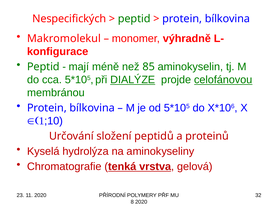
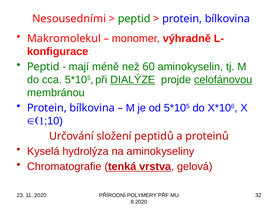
Nespecifických: Nespecifických -> Nesousedními
85: 85 -> 60
